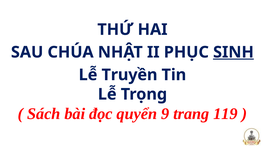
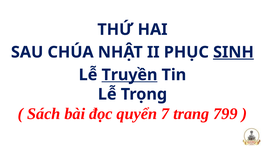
Truyền underline: none -> present
9: 9 -> 7
119: 119 -> 799
